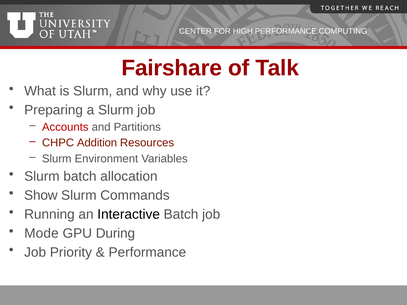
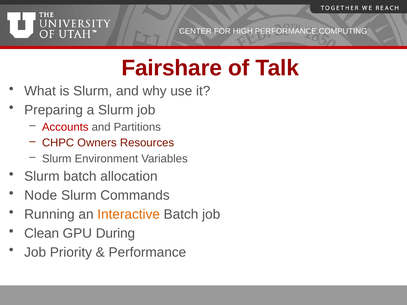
Addition: Addition -> Owners
Show: Show -> Node
Interactive colour: black -> orange
Mode: Mode -> Clean
